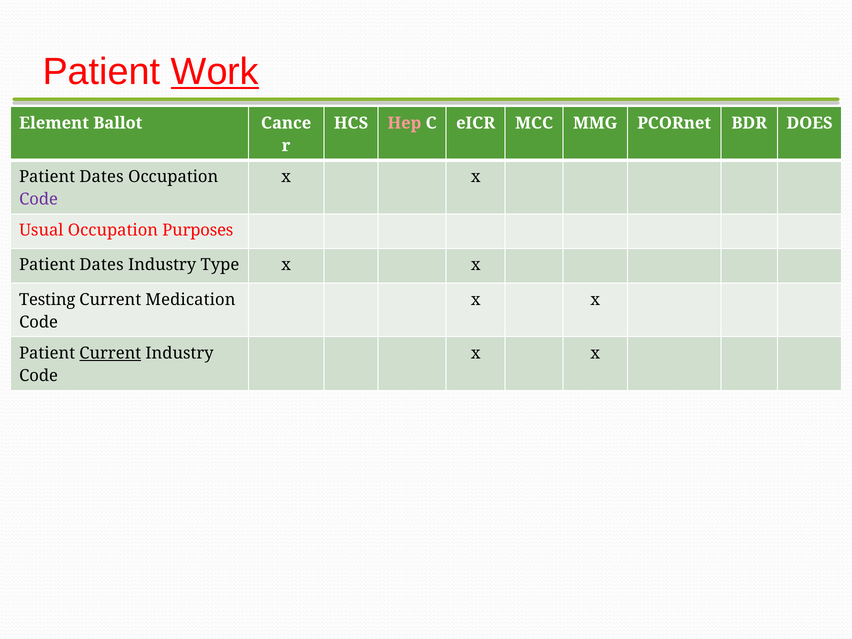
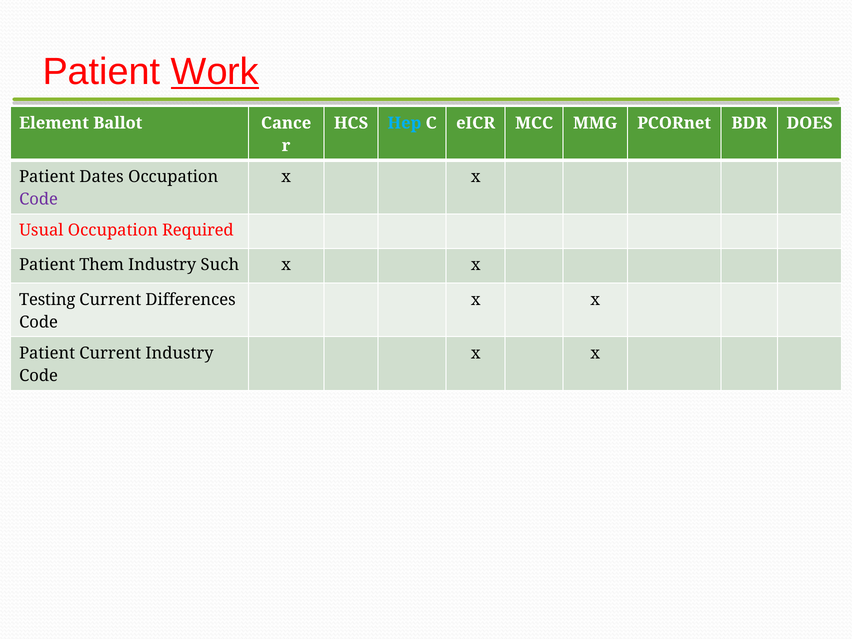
Hep colour: pink -> light blue
Purposes: Purposes -> Required
Dates at (101, 265): Dates -> Them
Type: Type -> Such
Medication: Medication -> Differences
Current at (110, 353) underline: present -> none
